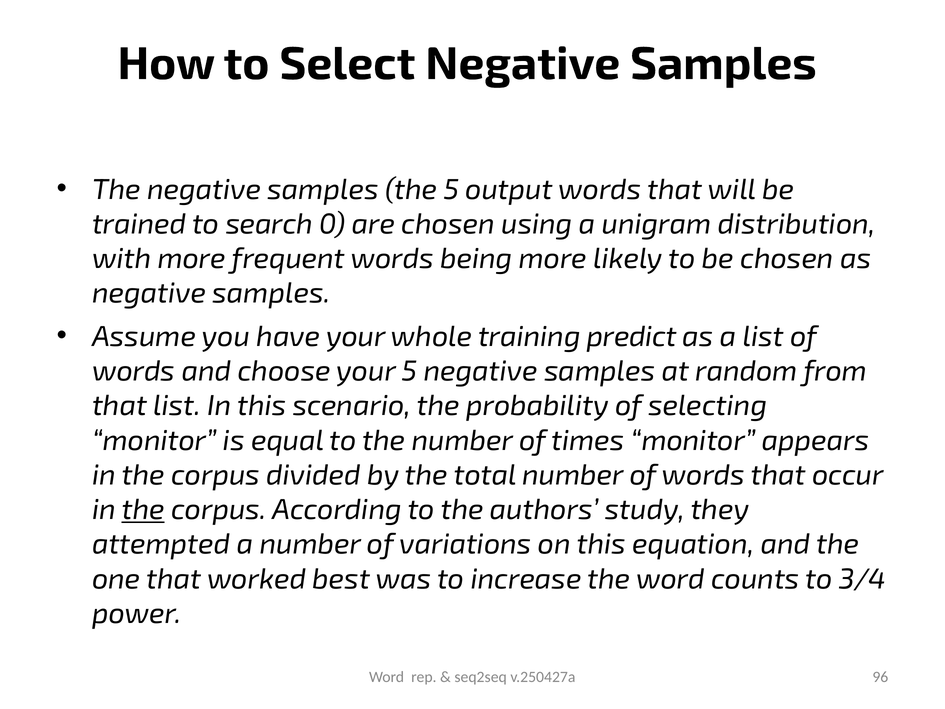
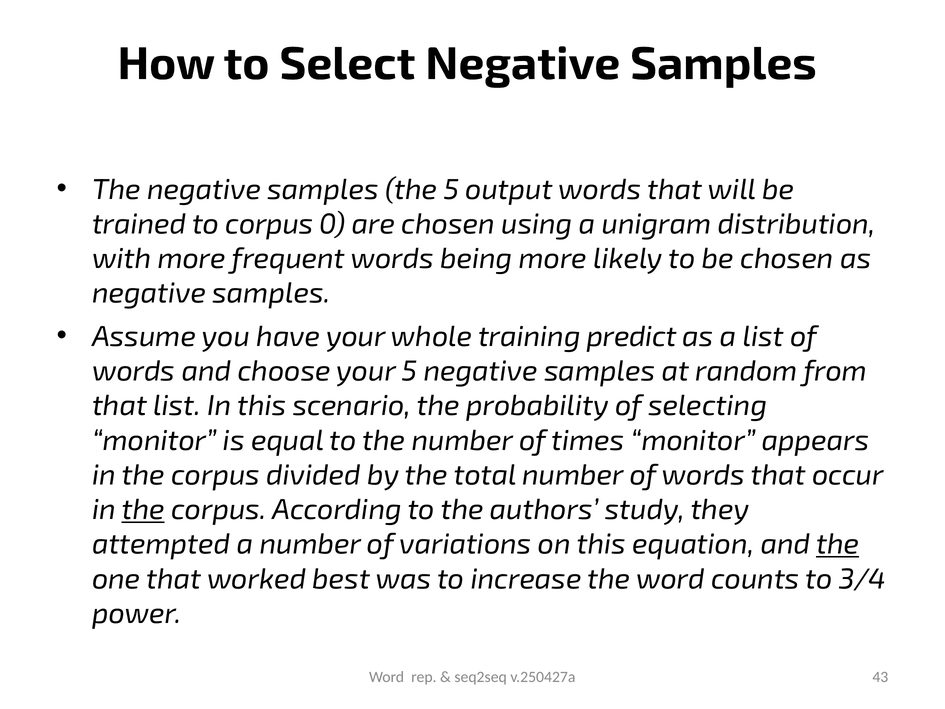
to search: search -> corpus
the at (838, 544) underline: none -> present
96: 96 -> 43
